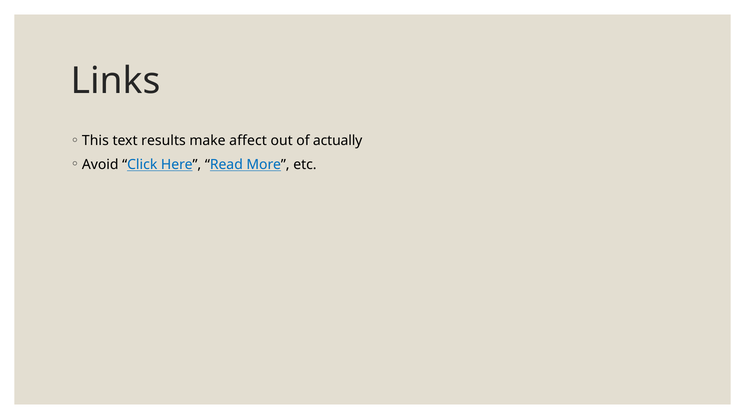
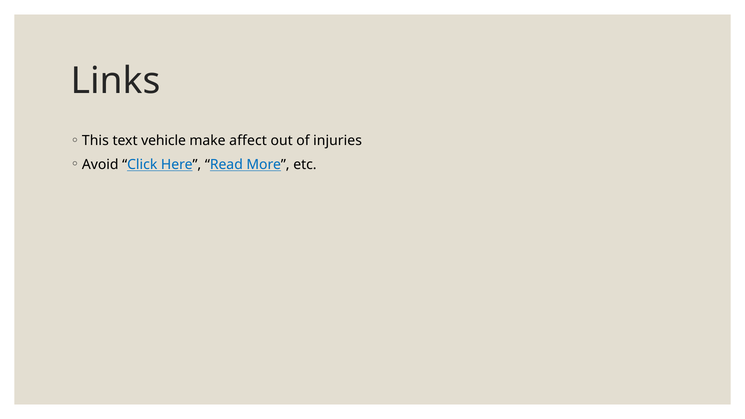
results: results -> vehicle
actually: actually -> injuries
